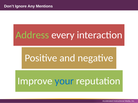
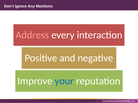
Address colour: light green -> pink
